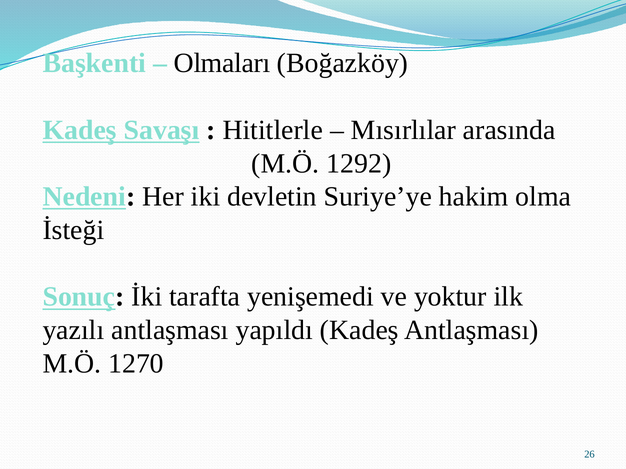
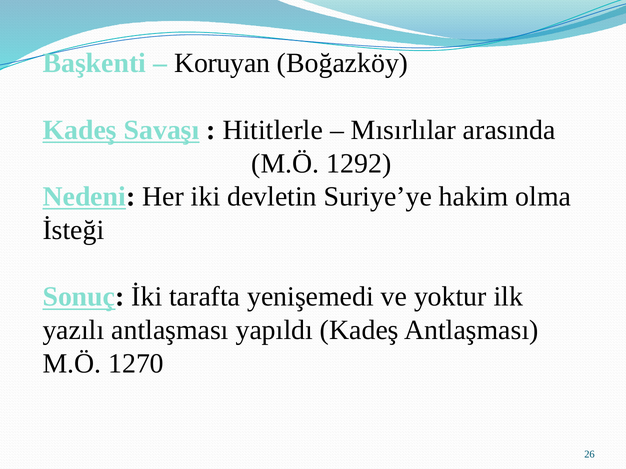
Olmaları: Olmaları -> Koruyan
